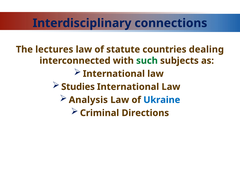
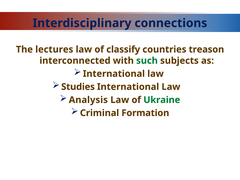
statute: statute -> classify
dealing: dealing -> treason
Ukraine colour: blue -> green
Directions: Directions -> Formation
